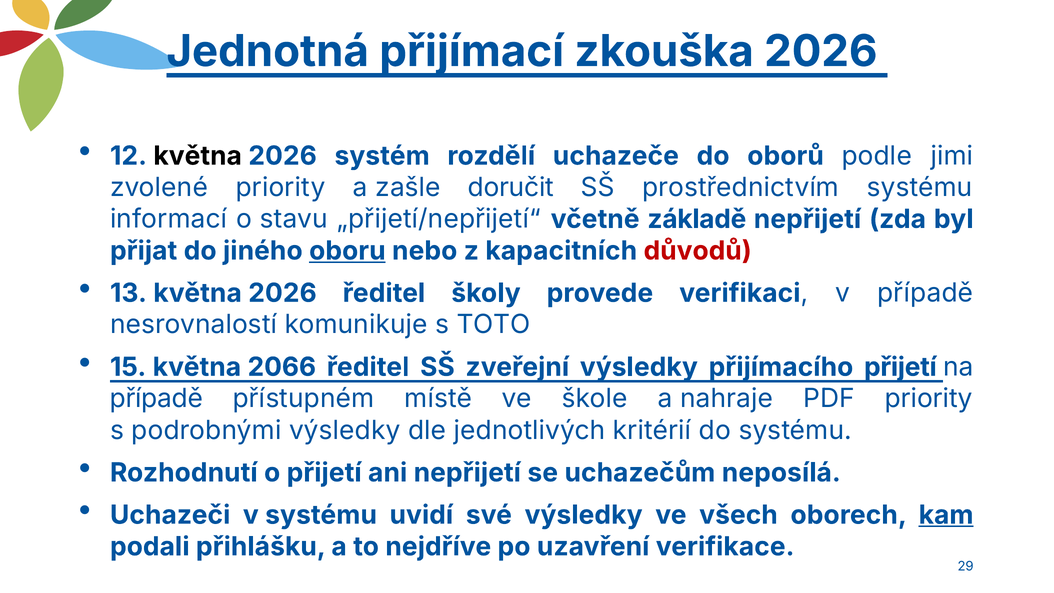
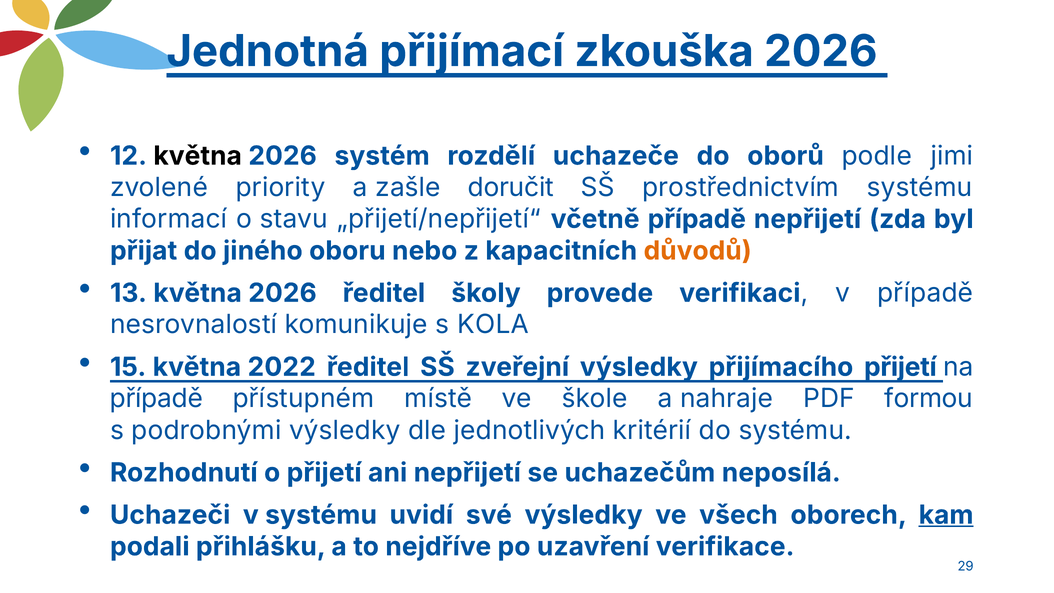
včetně základě: základě -> případě
oboru underline: present -> none
důvodů colour: red -> orange
TOTO: TOTO -> KOLA
2066: 2066 -> 2022
PDF priority: priority -> formou
